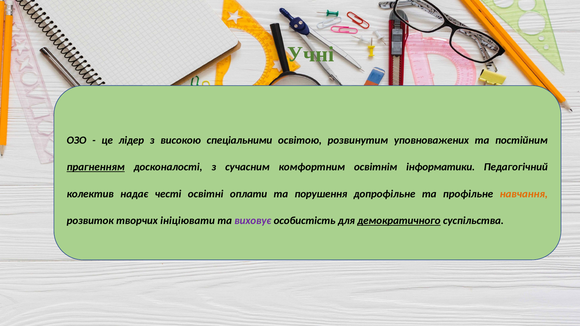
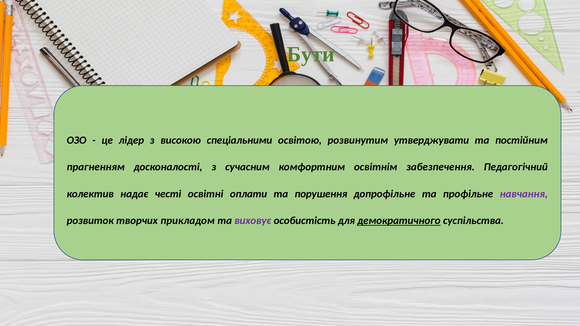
Учні: Учні -> Бути
уповноважених: уповноважених -> утверджувати
прагненням underline: present -> none
інформатики: інформатики -> забезпечення
навчання colour: orange -> purple
ініціювати: ініціювати -> прикладом
